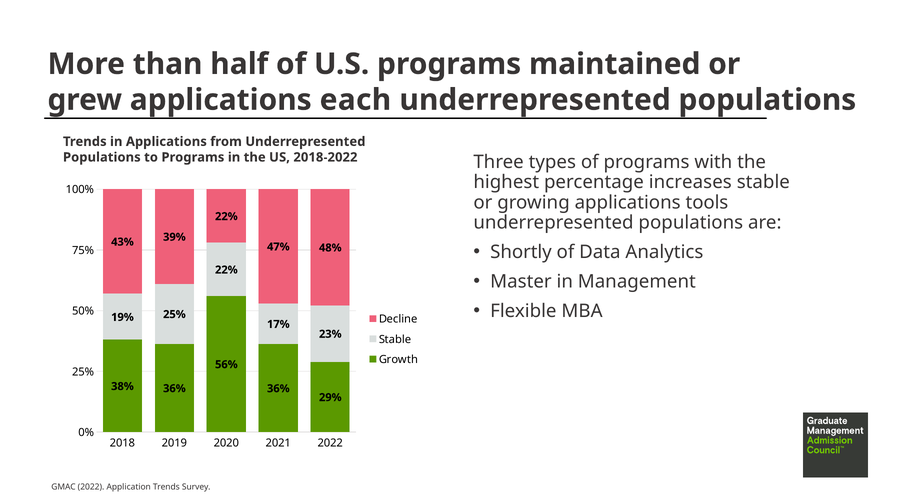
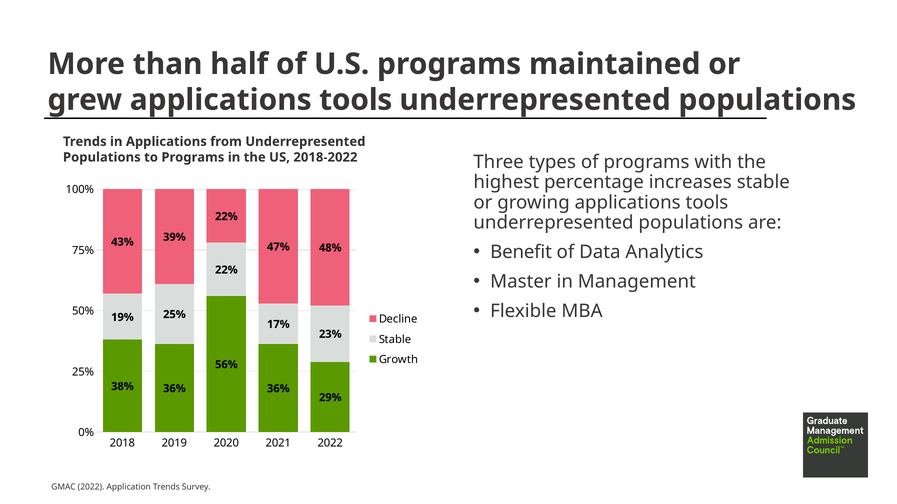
grew applications each: each -> tools
Shortly: Shortly -> Benefit
